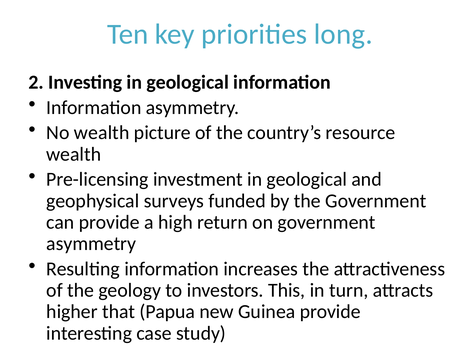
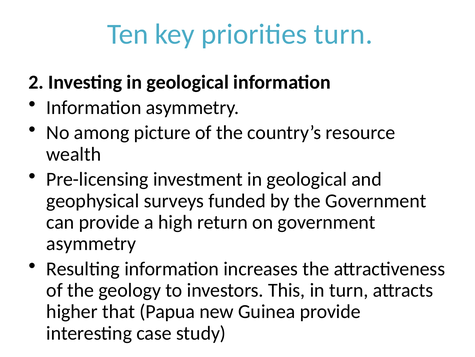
priorities long: long -> turn
No wealth: wealth -> among
